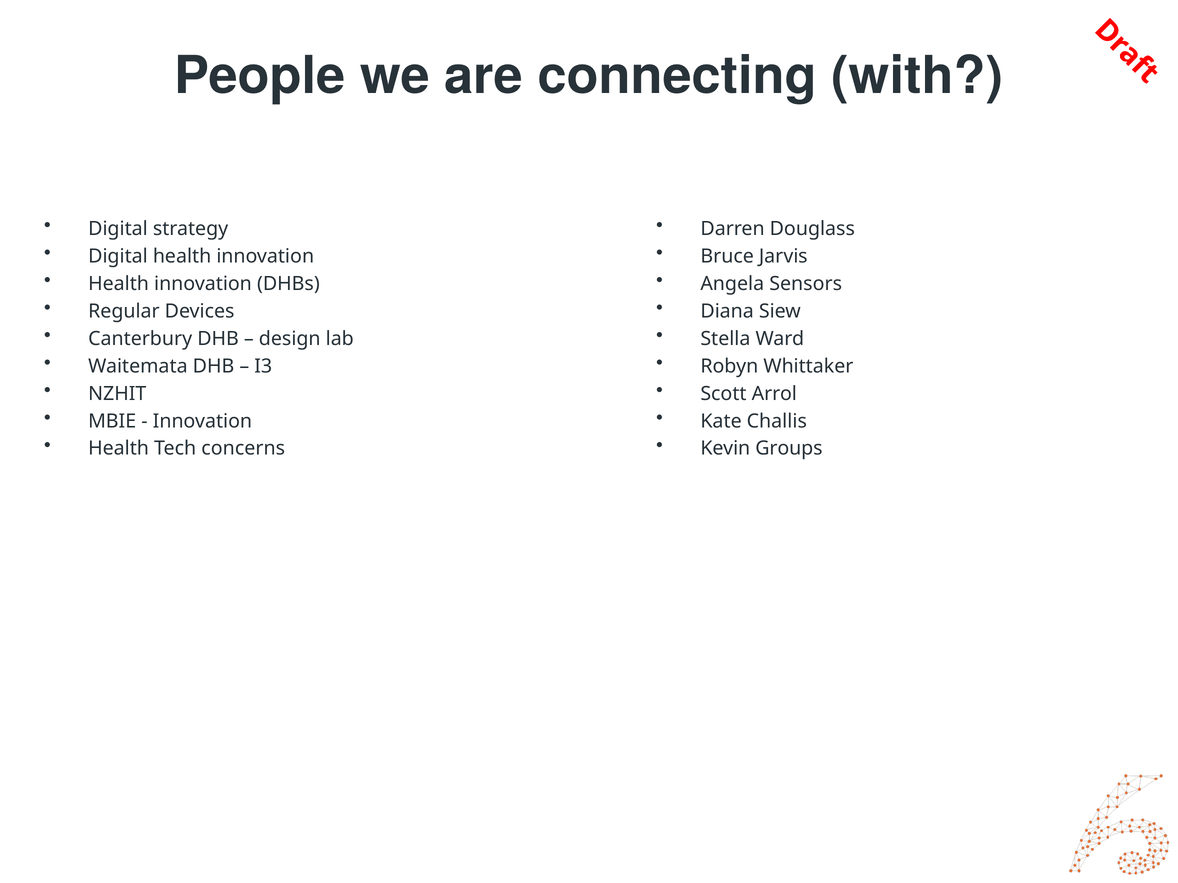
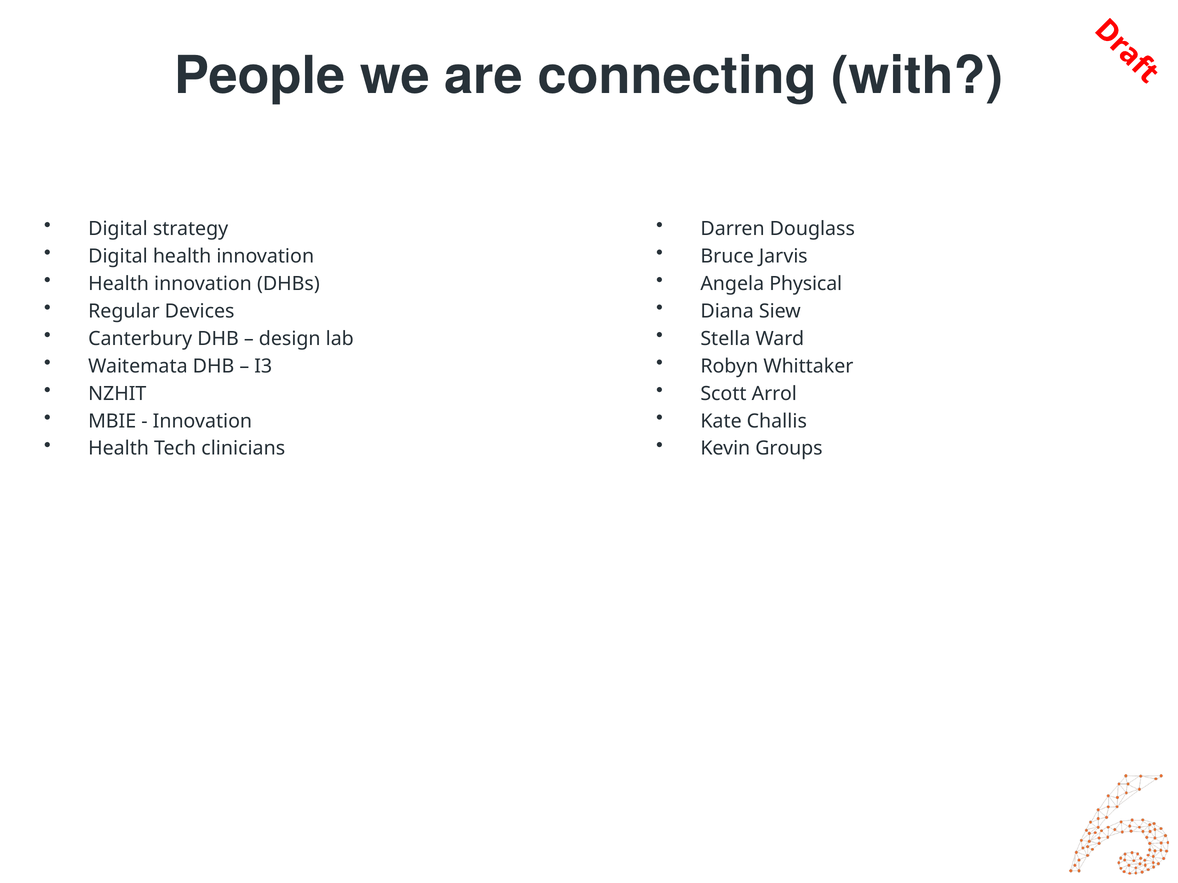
Sensors: Sensors -> Physical
concerns: concerns -> clinicians
